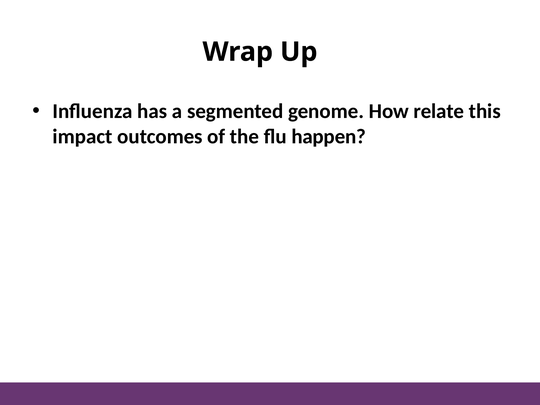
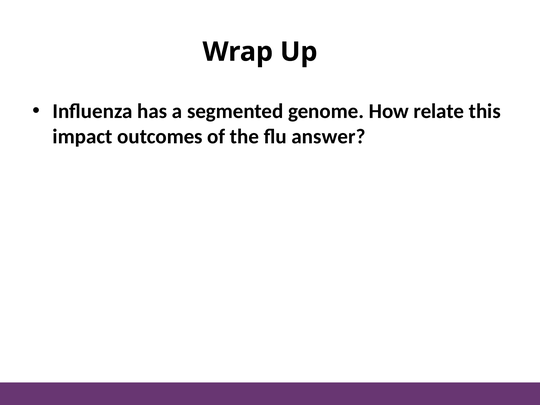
happen: happen -> answer
